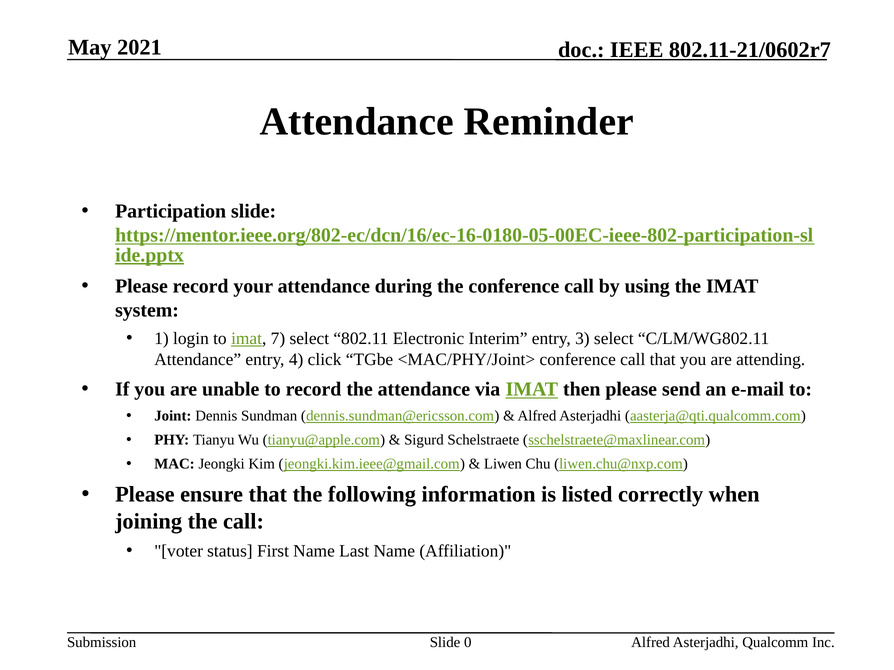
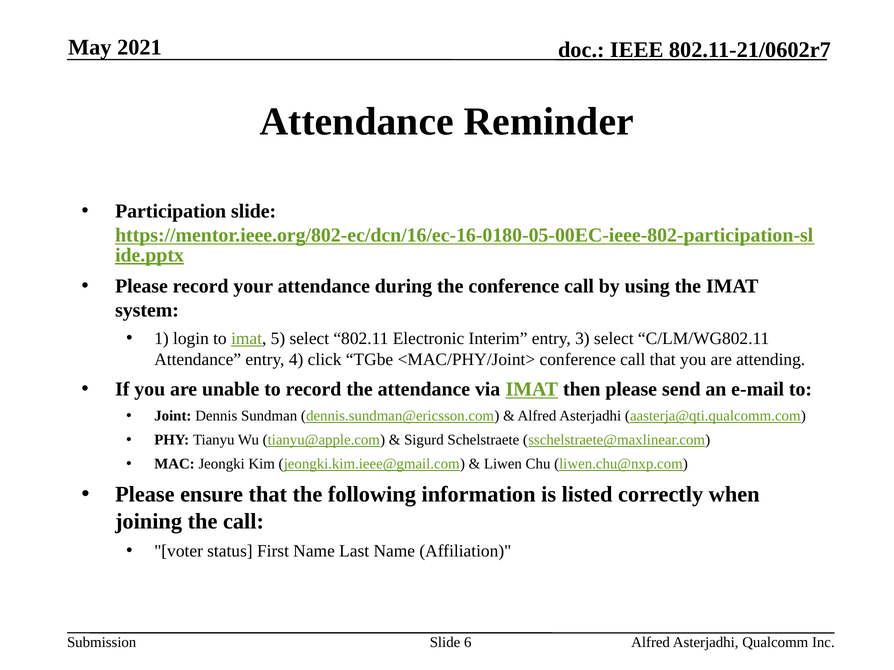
7: 7 -> 5
0: 0 -> 6
